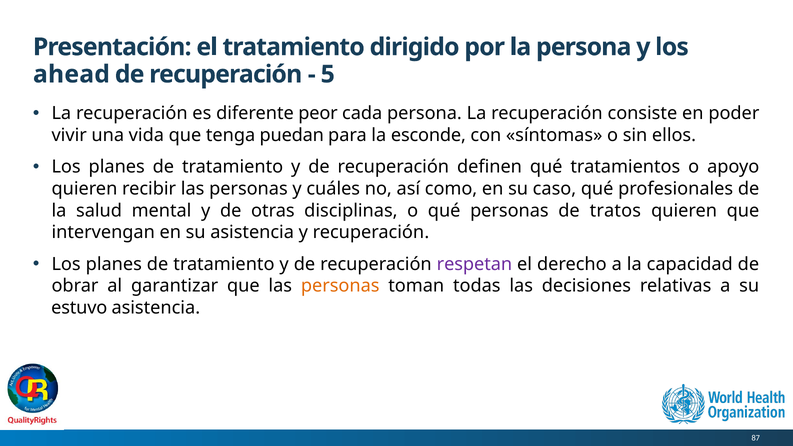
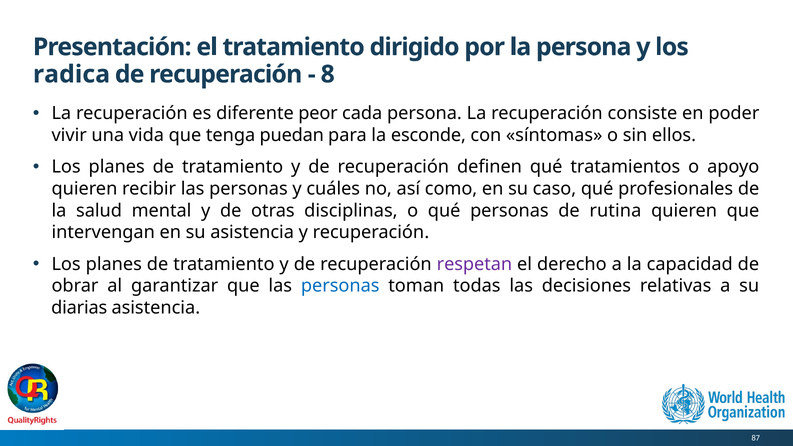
ahead: ahead -> radica
5: 5 -> 8
tratos: tratos -> rutina
personas at (340, 286) colour: orange -> blue
estuvo: estuvo -> diarias
